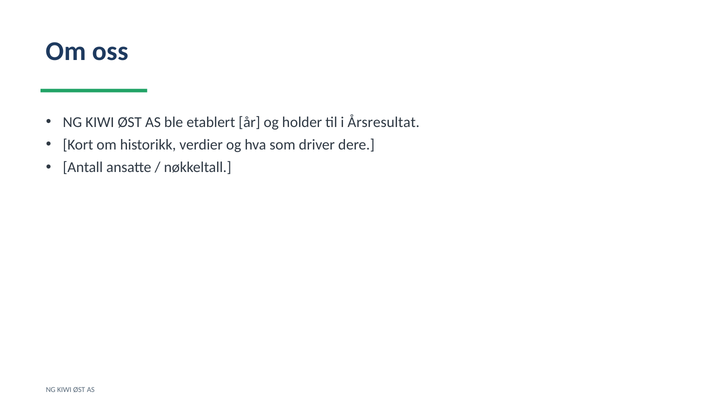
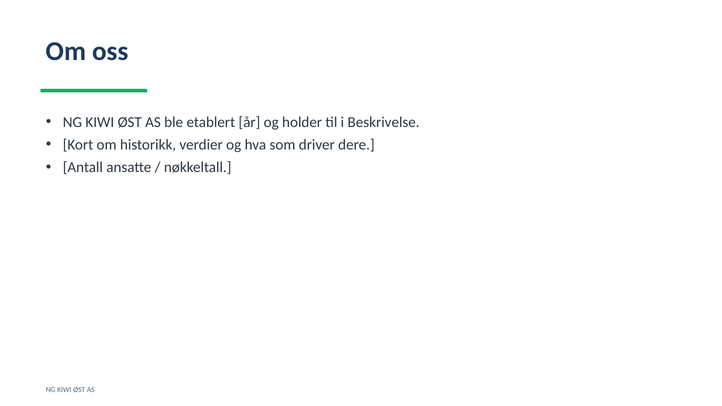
Årsresultat: Årsresultat -> Beskrivelse
